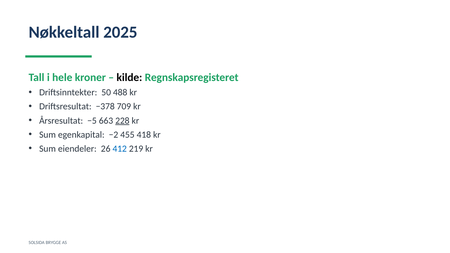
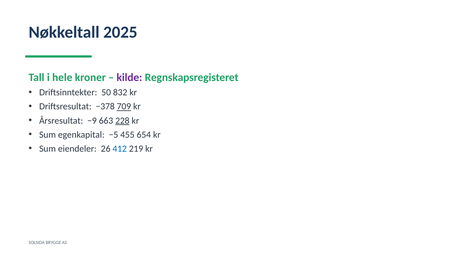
kilde colour: black -> purple
488: 488 -> 832
709 underline: none -> present
−5: −5 -> −9
−2: −2 -> −5
418: 418 -> 654
